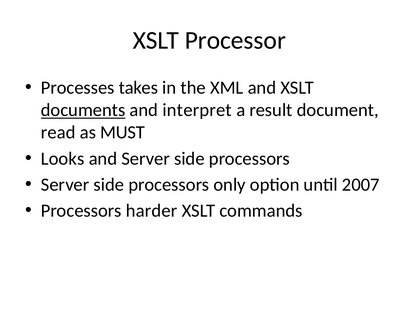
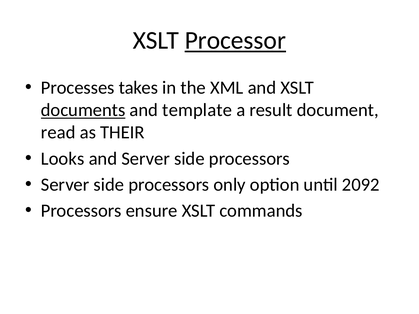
Processor underline: none -> present
interpret: interpret -> template
MUST: MUST -> THEIR
2007: 2007 -> 2092
harder: harder -> ensure
